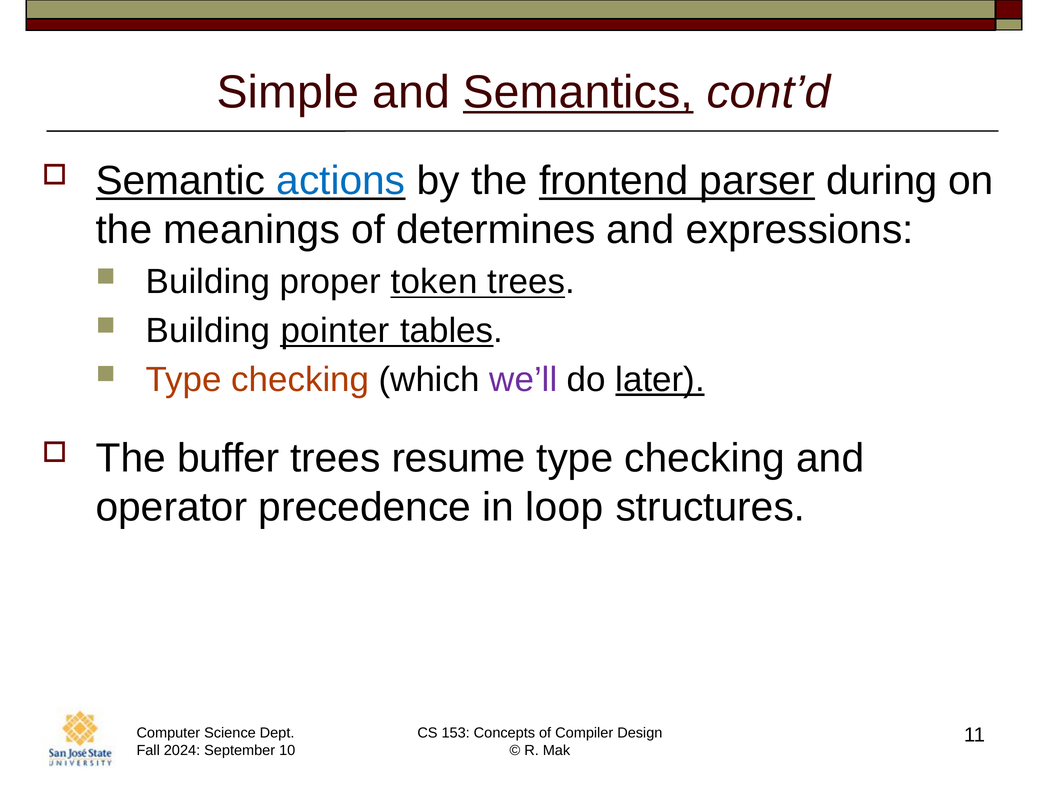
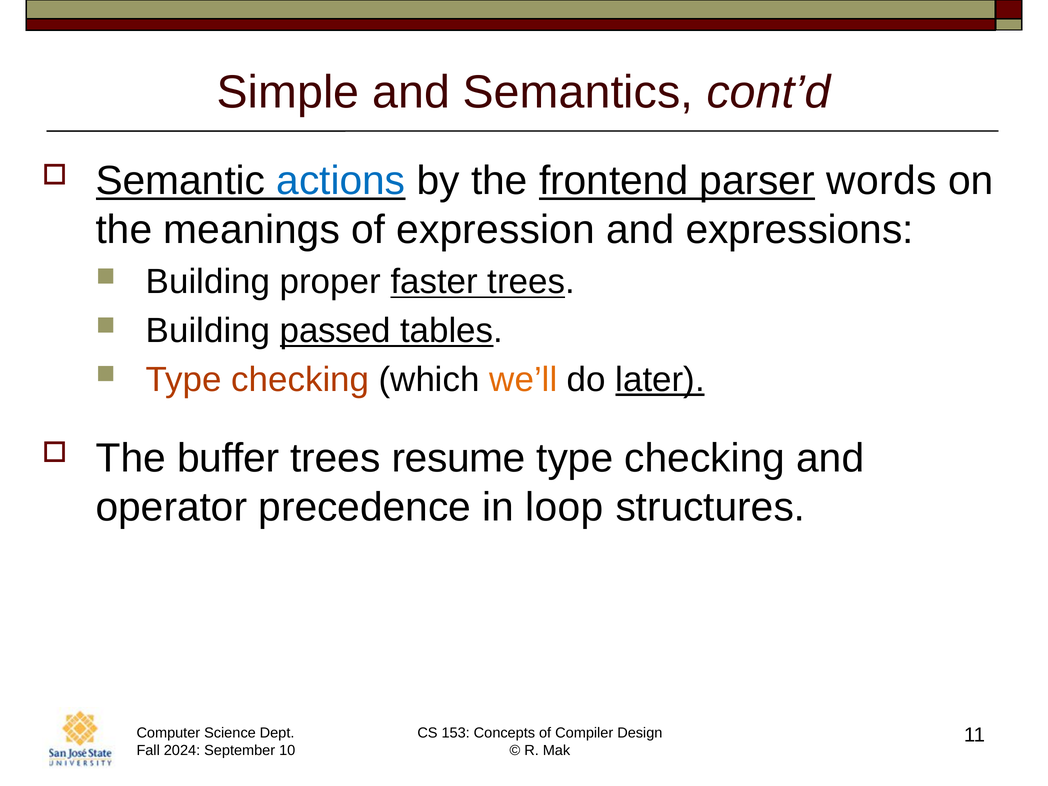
Semantics underline: present -> none
during: during -> words
determines: determines -> expression
token: token -> faster
pointer: pointer -> passed
we’ll colour: purple -> orange
